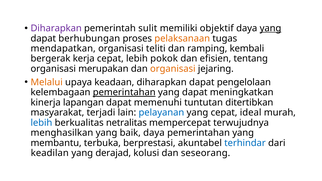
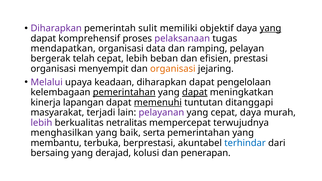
berhubungan: berhubungan -> komprehensif
pelaksanaan colour: orange -> purple
teliti: teliti -> data
kembali: kembali -> pelayan
kerja: kerja -> telah
pokok: pokok -> beban
tentang: tentang -> prestasi
merupakan: merupakan -> menyempit
Melalui colour: orange -> purple
dapat at (195, 92) underline: none -> present
memenuhi underline: none -> present
ditertibkan: ditertibkan -> ditanggapi
pelayanan colour: blue -> purple
cepat ideal: ideal -> daya
lebih at (41, 123) colour: blue -> purple
baik daya: daya -> serta
keadilan: keadilan -> bersaing
seseorang: seseorang -> penerapan
